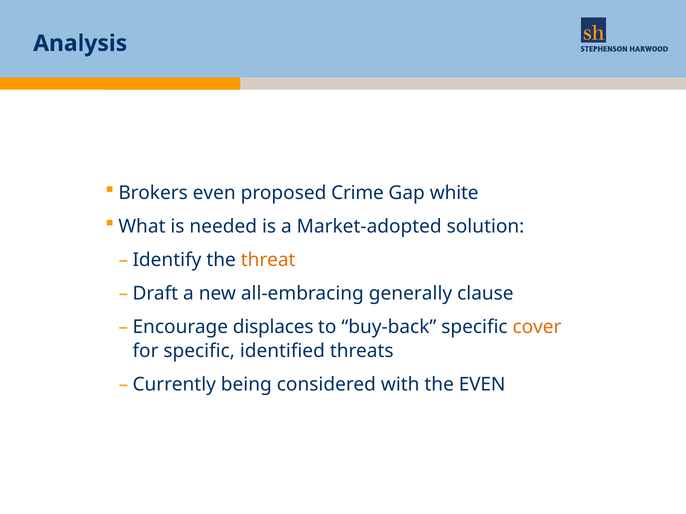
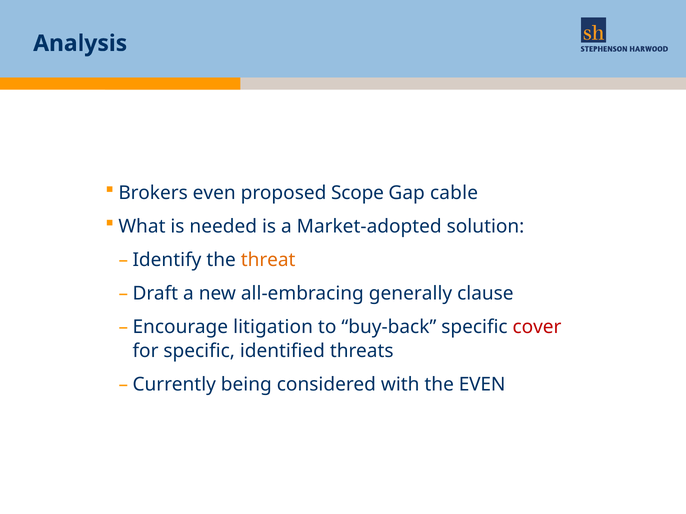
Crime: Crime -> Scope
white: white -> cable
displaces: displaces -> litigation
cover colour: orange -> red
